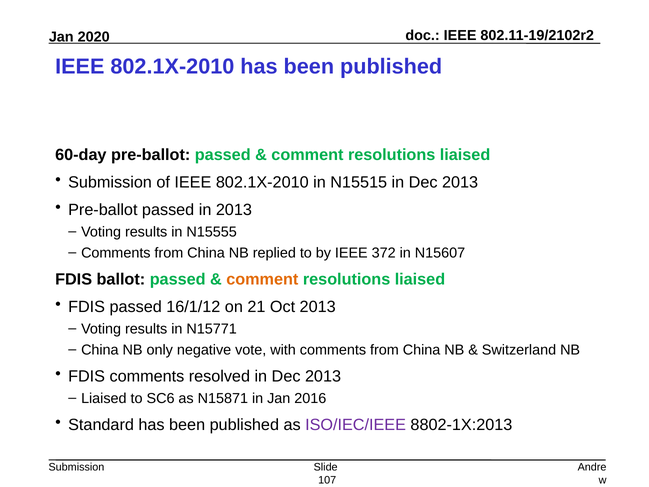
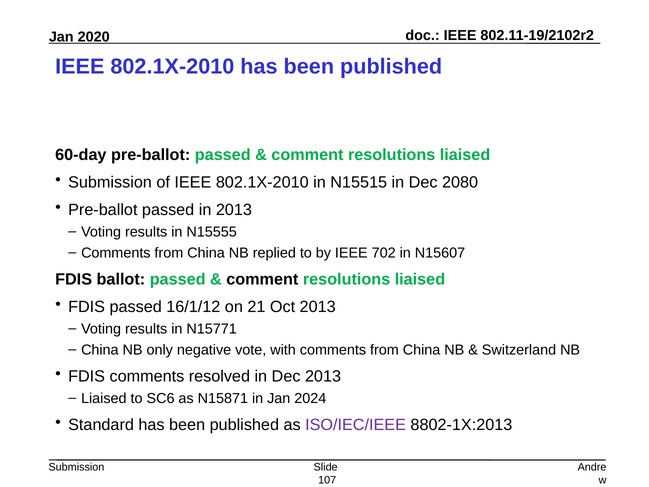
N15515 in Dec 2013: 2013 -> 2080
372: 372 -> 702
comment at (262, 279) colour: orange -> black
2016: 2016 -> 2024
